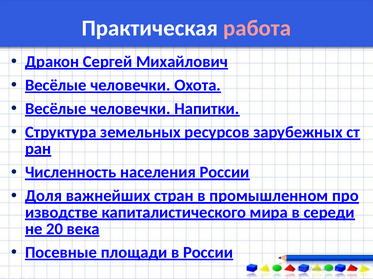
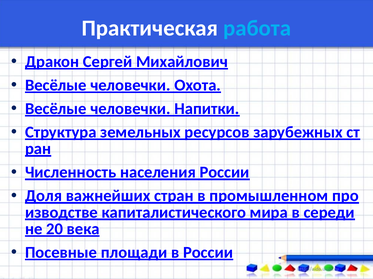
работа colour: pink -> light blue
